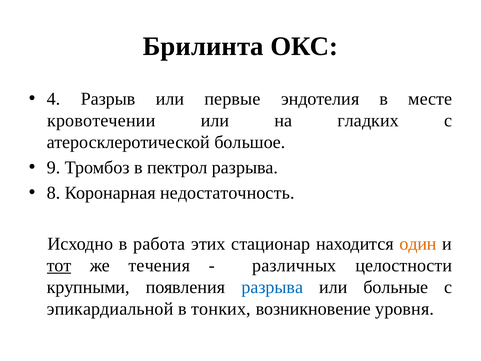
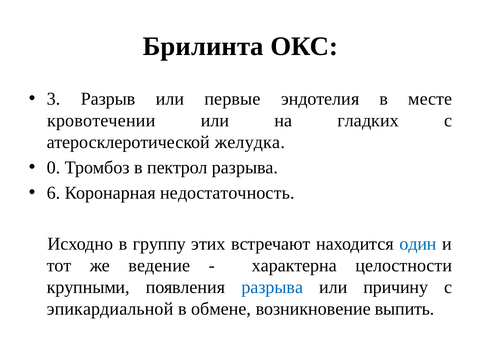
4: 4 -> 3
большое: большое -> желудка
9: 9 -> 0
8: 8 -> 6
работа: работа -> группу
стационар: стационар -> встречают
один colour: orange -> blue
тот underline: present -> none
течения: течения -> ведение
различных: различных -> характерна
больные: больные -> причину
тонких: тонких -> обмене
уровня: уровня -> выпить
